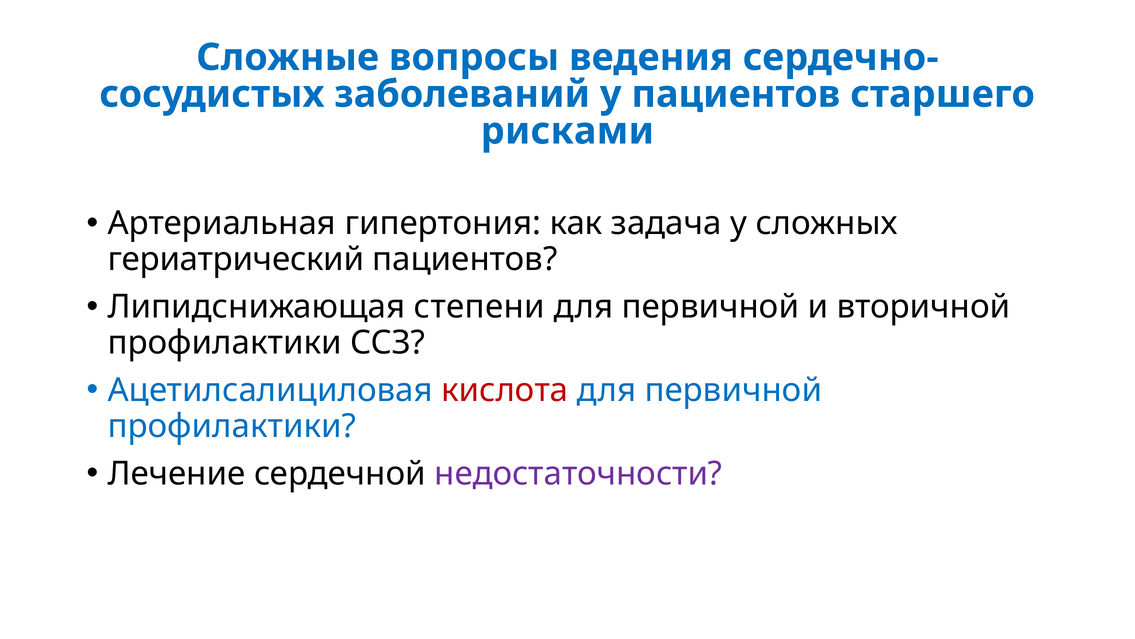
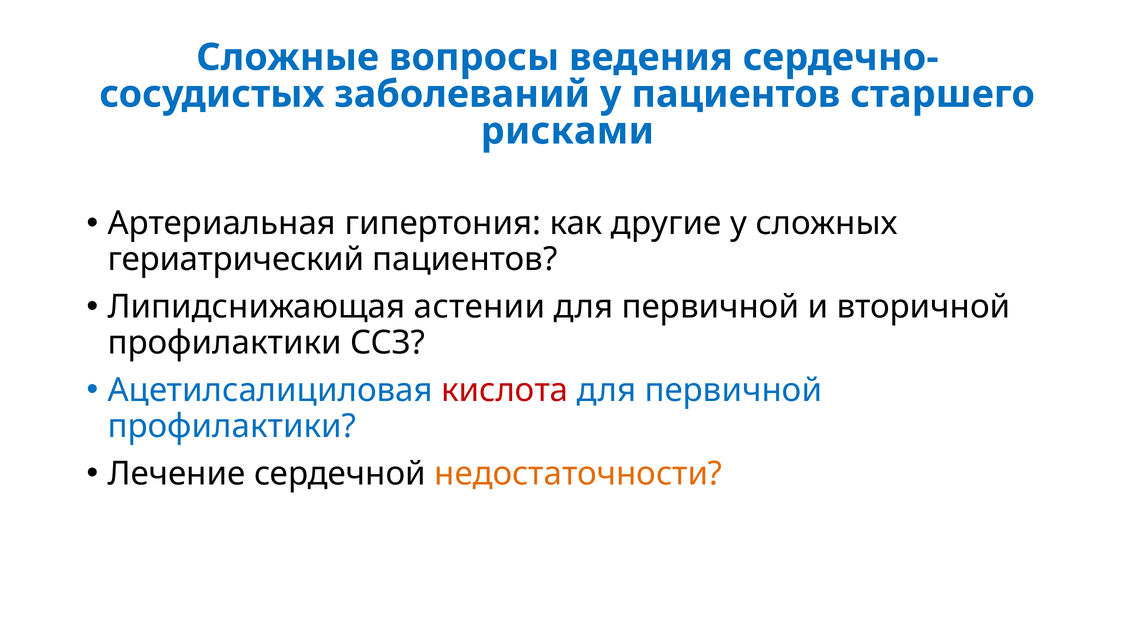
задача: задача -> другие
степени: степени -> астении
недостаточности colour: purple -> orange
